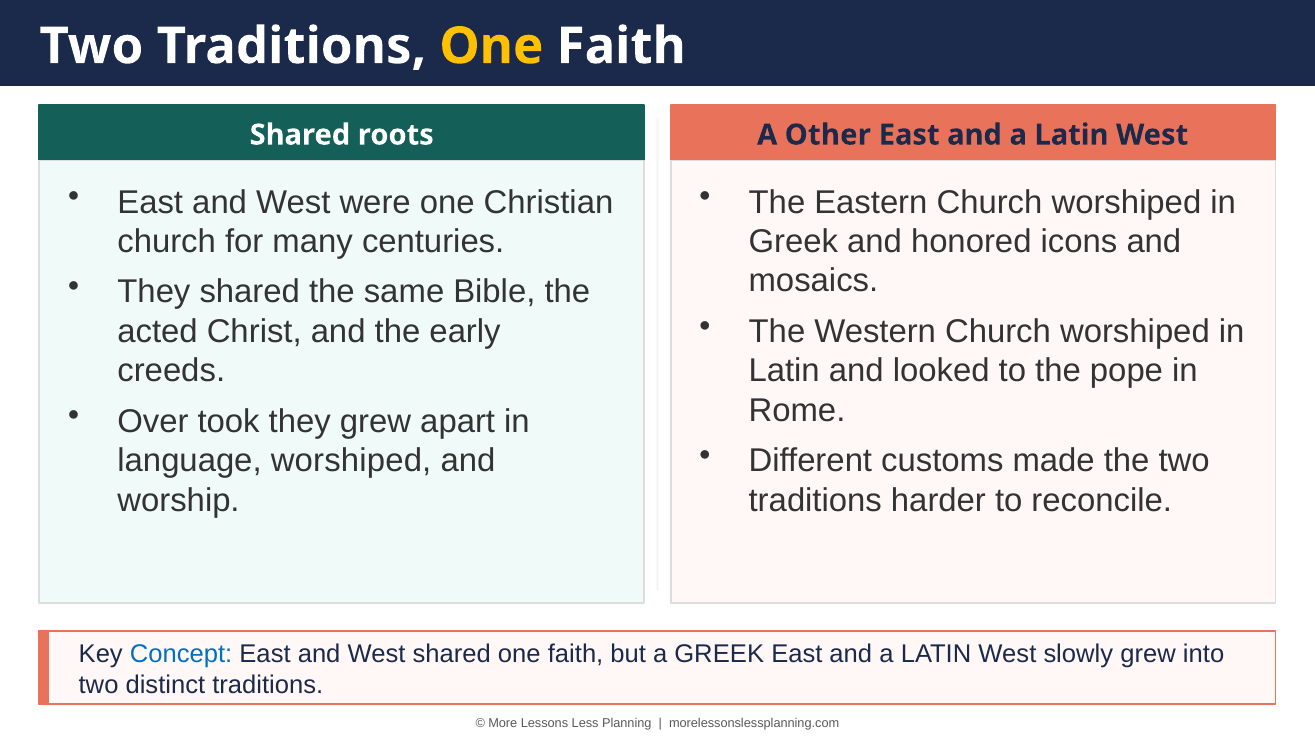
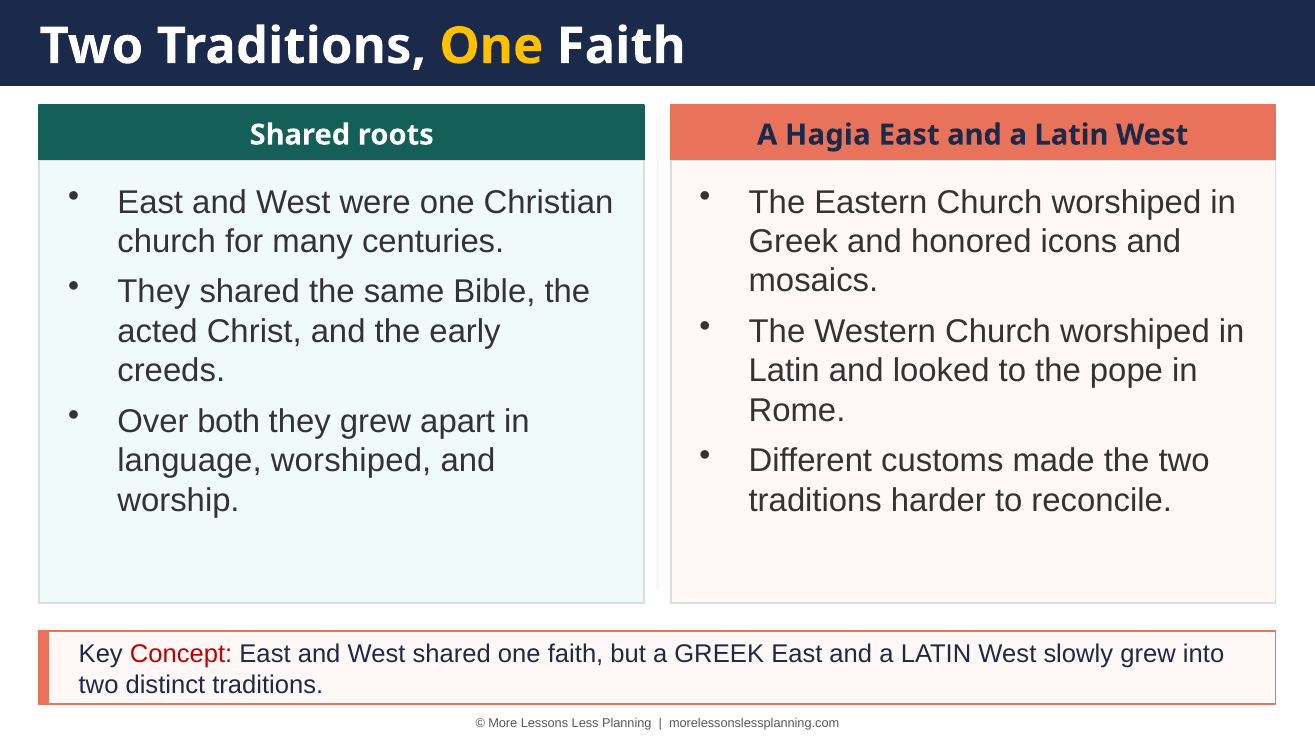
Other: Other -> Hagia
took: took -> both
Concept colour: blue -> red
